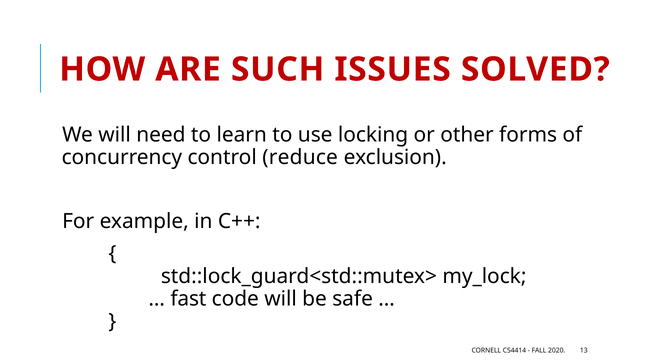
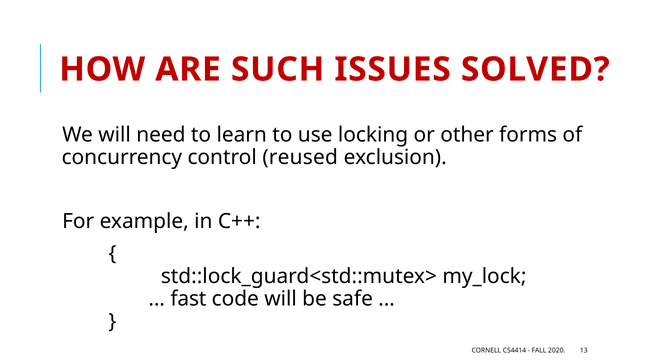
reduce: reduce -> reused
